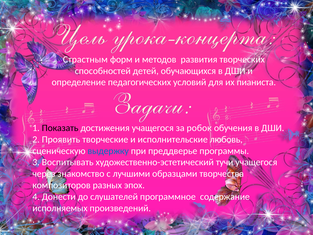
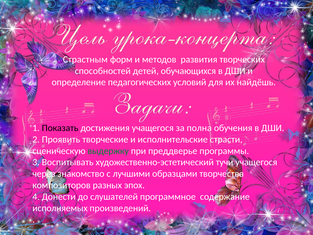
пианиста: пианиста -> найдёшь
робок: робок -> полна
любовь: любовь -> страсти
выдержку colour: blue -> green
